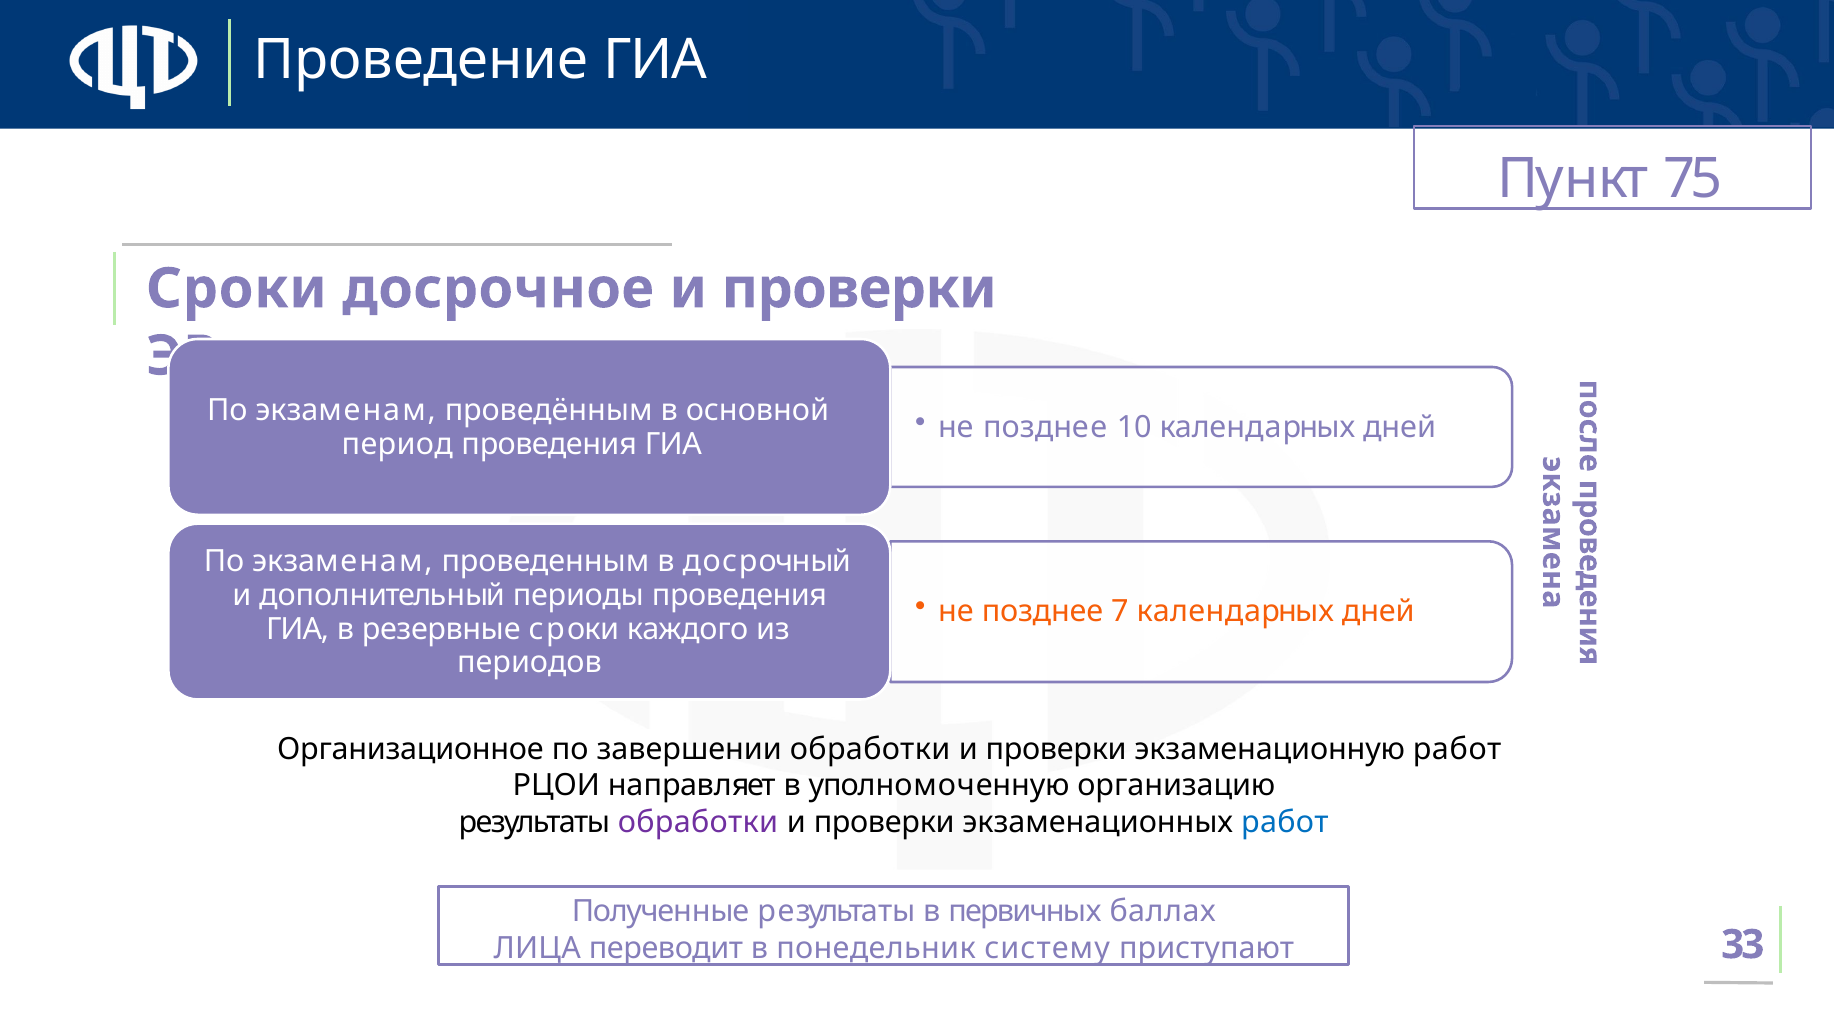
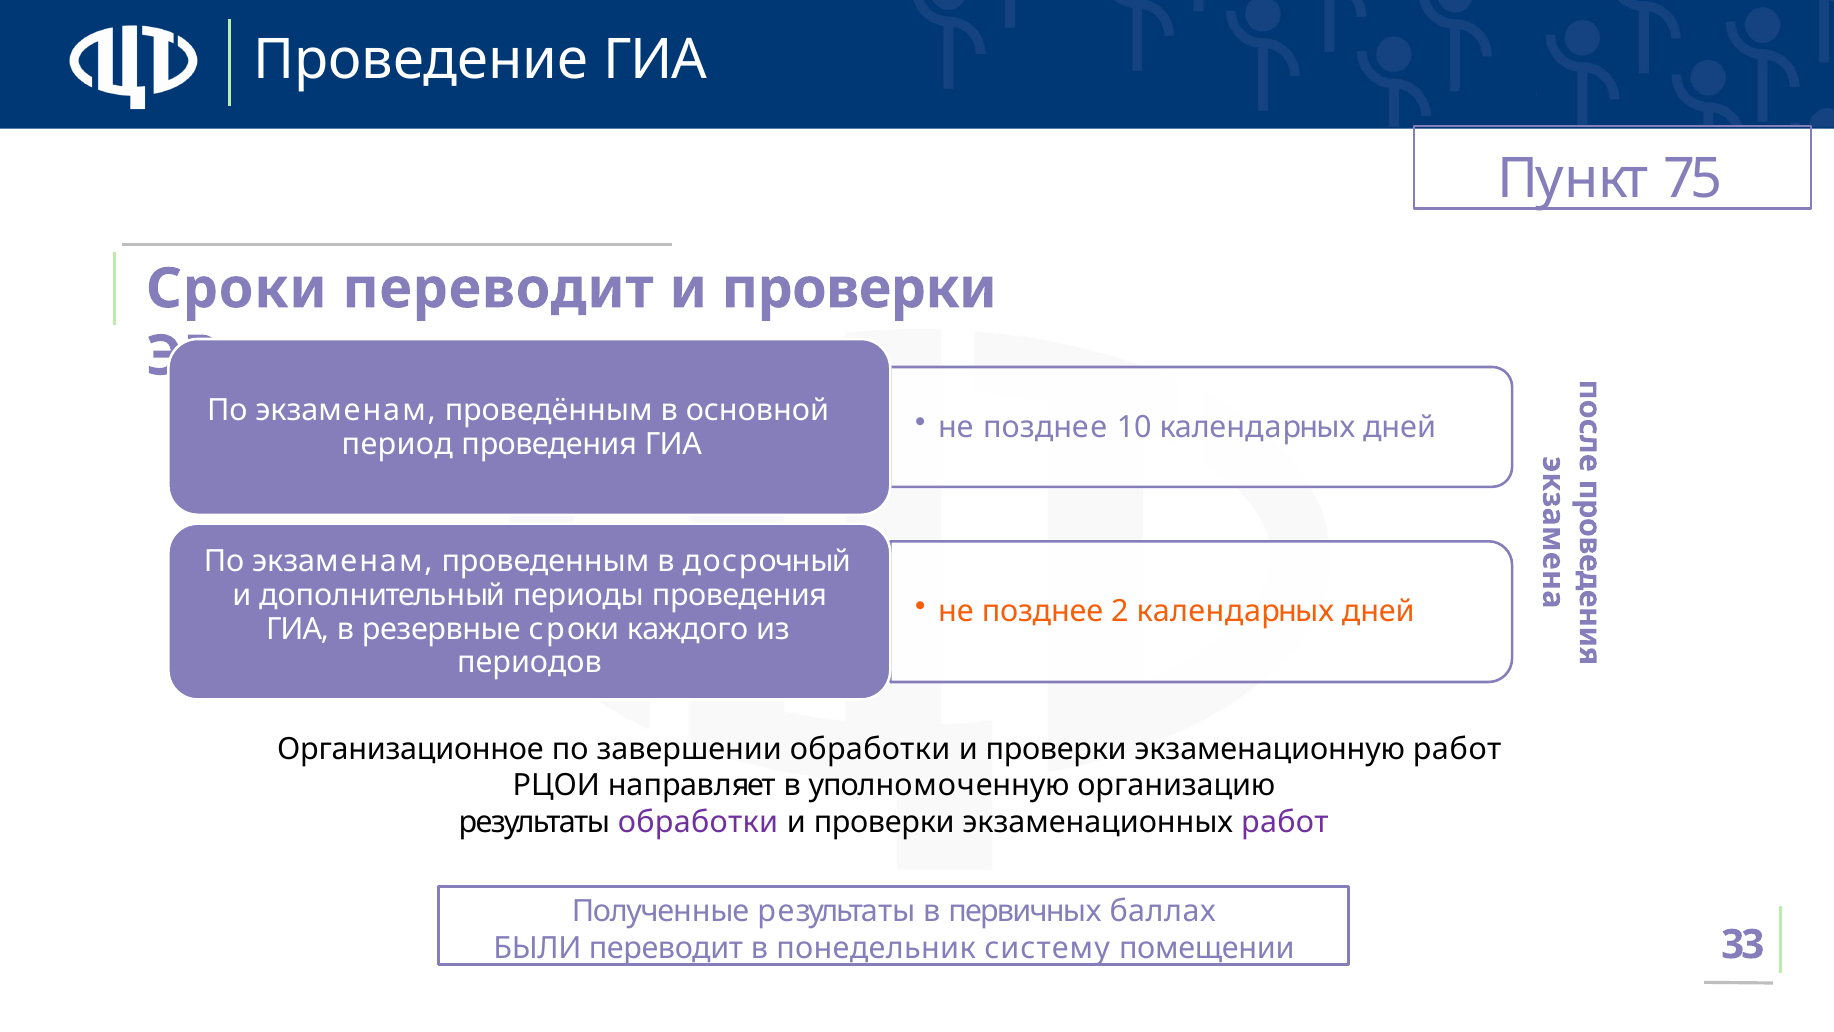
Сроки досрочное: досрочное -> переводит
7: 7 -> 2
работ at (1285, 822) colour: blue -> purple
ЛИЦА: ЛИЦА -> БЫЛИ
приступают: приступают -> помещении
